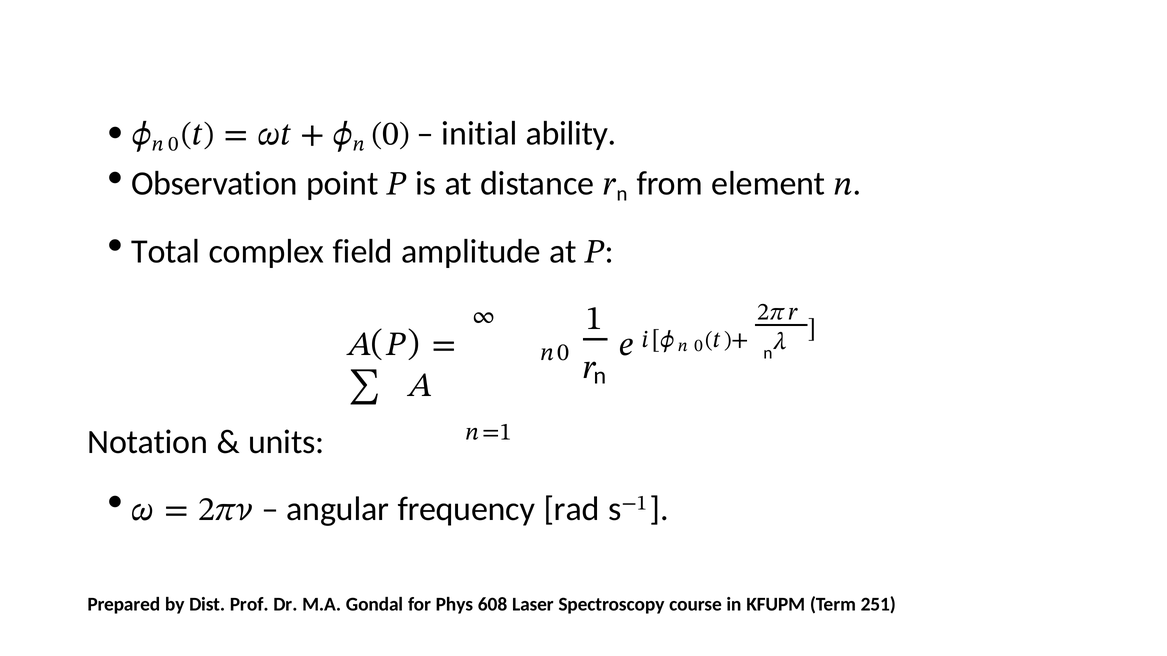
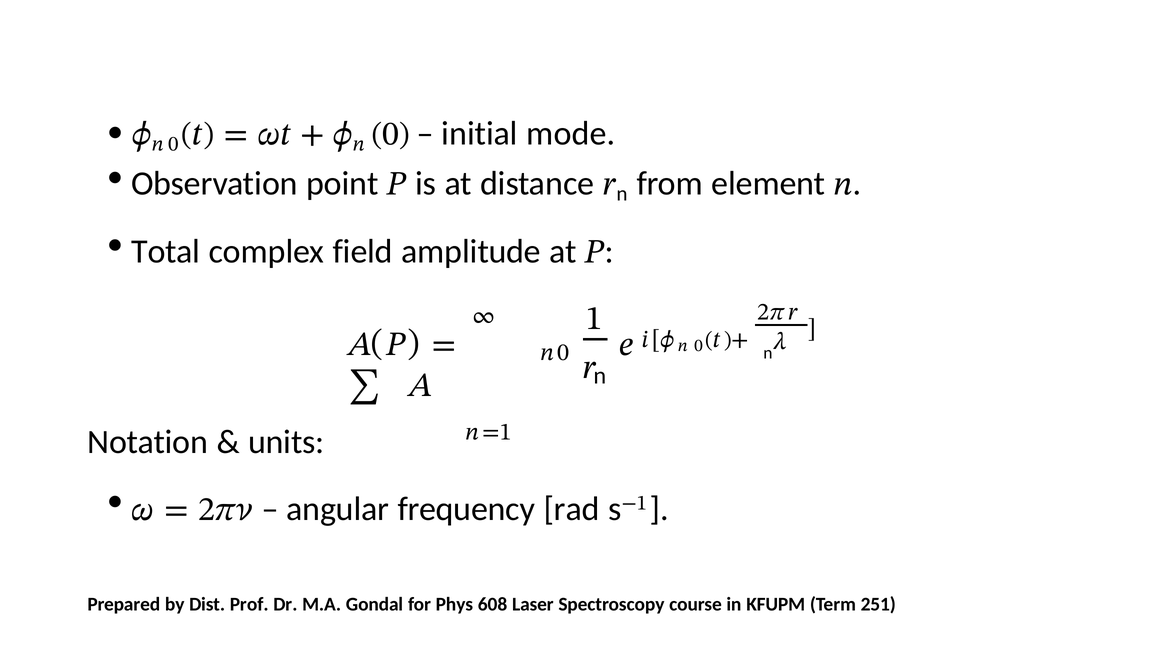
ability: ability -> mode
